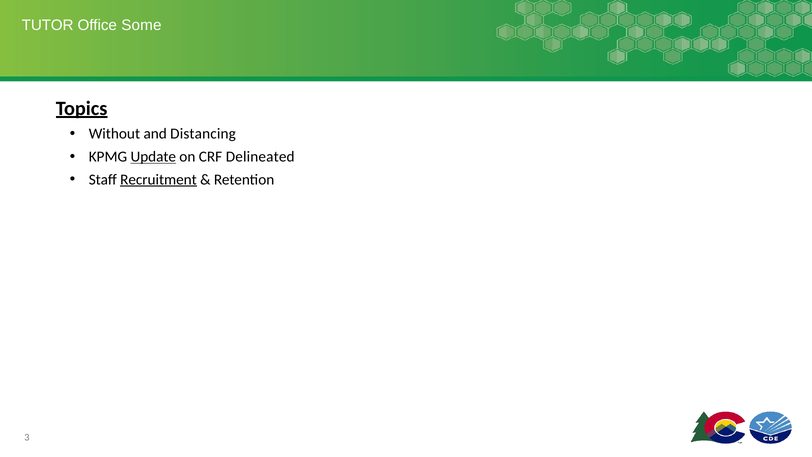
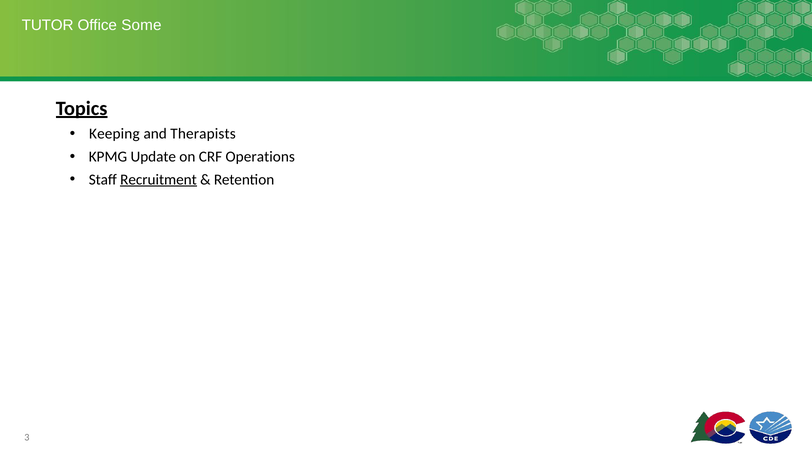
Without: Without -> Keeping
Distancing: Distancing -> Therapists
Update underline: present -> none
Delineated: Delineated -> Operations
